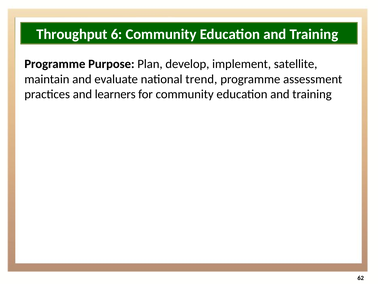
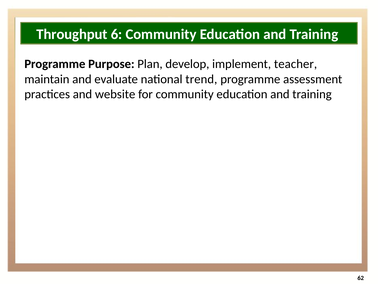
satellite: satellite -> teacher
learners: learners -> website
